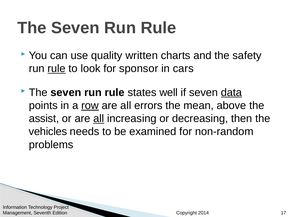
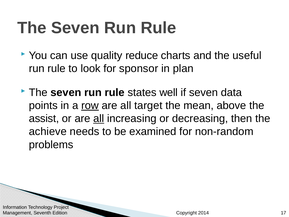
written: written -> reduce
safety: safety -> useful
rule at (57, 69) underline: present -> none
cars: cars -> plan
data underline: present -> none
errors: errors -> target
vehicles: vehicles -> achieve
